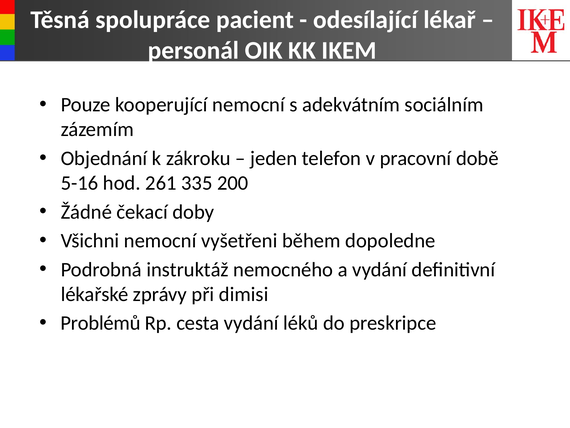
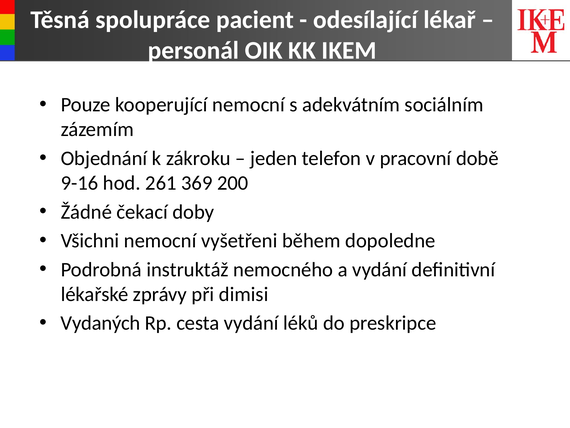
5-16: 5-16 -> 9-16
335: 335 -> 369
Problémů: Problémů -> Vydaných
